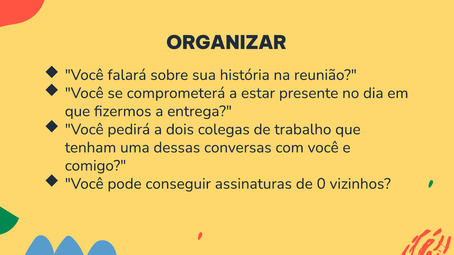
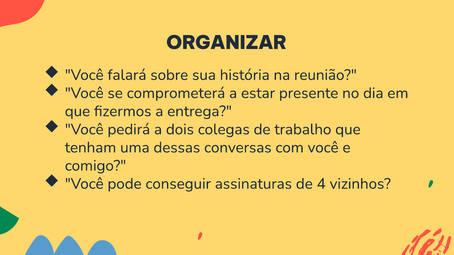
0: 0 -> 4
